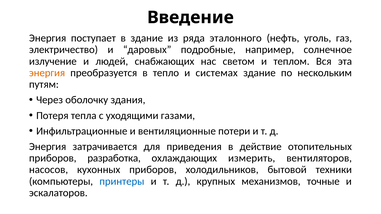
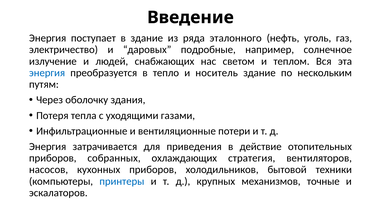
энергия at (47, 73) colour: orange -> blue
системах: системах -> носитель
разработка: разработка -> собранных
измерить: измерить -> стратегия
